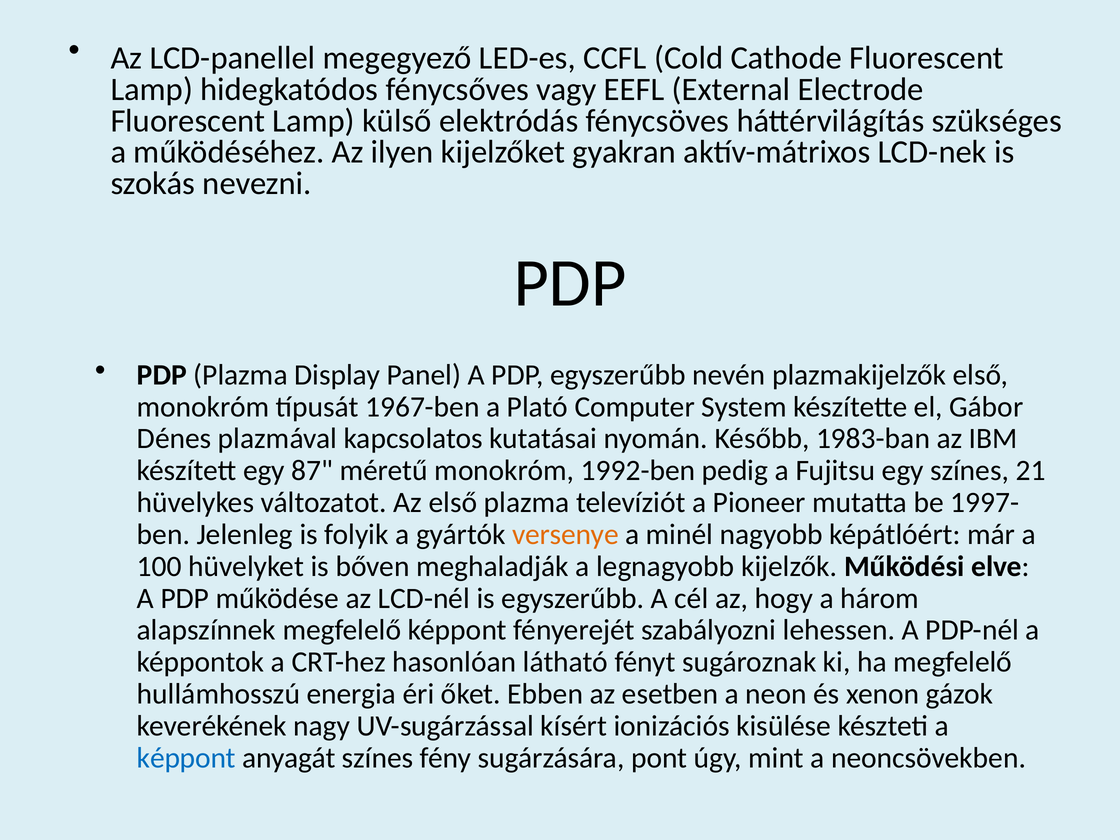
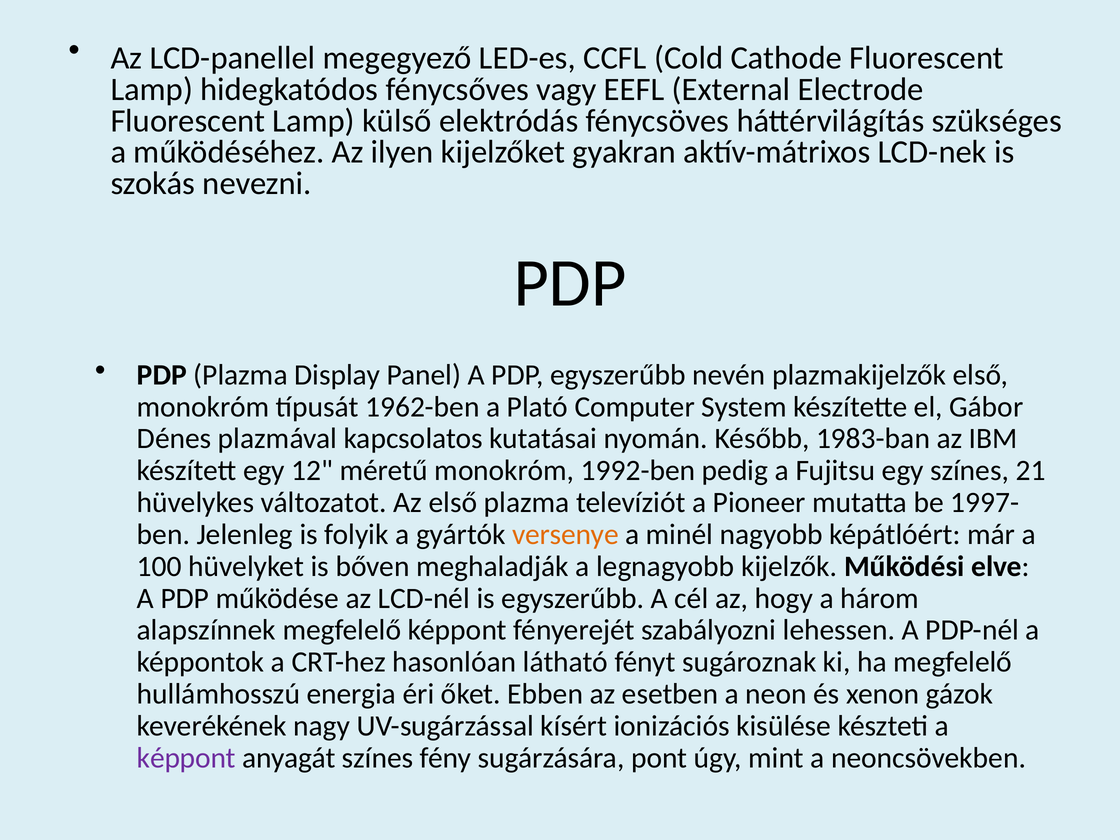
1967-ben: 1967-ben -> 1962-ben
87: 87 -> 12
képpont at (186, 758) colour: blue -> purple
